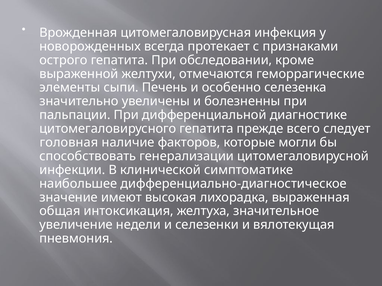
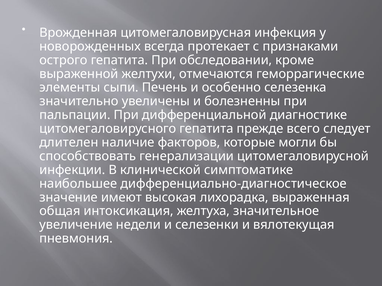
головная: головная -> длителен
